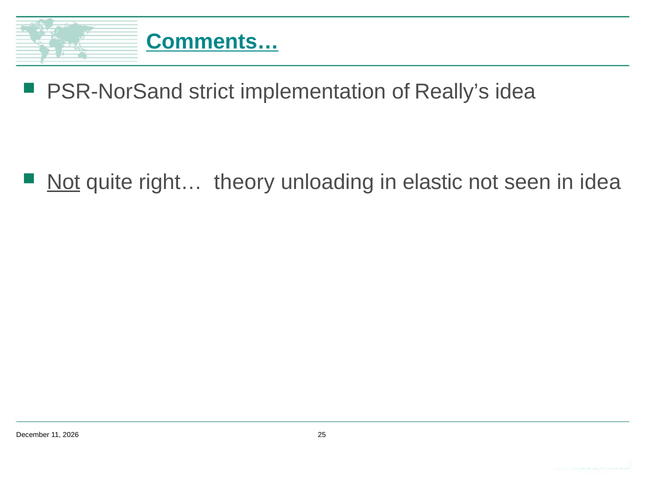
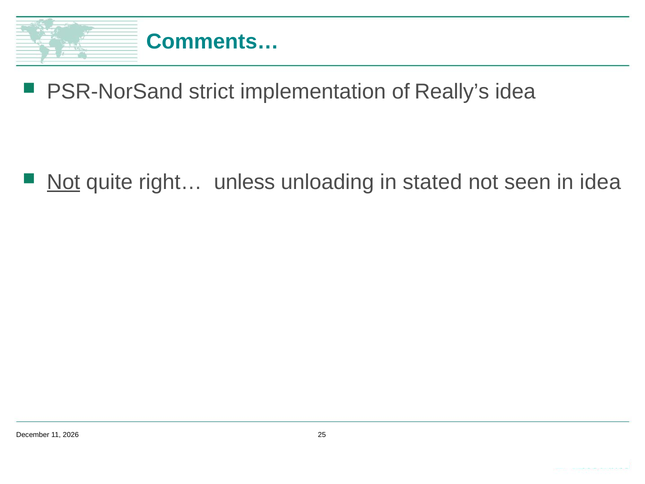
Comments… underline: present -> none
theory: theory -> unless
elastic: elastic -> stated
